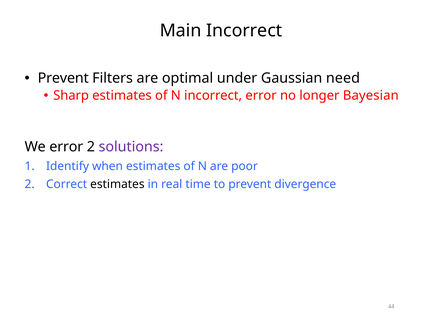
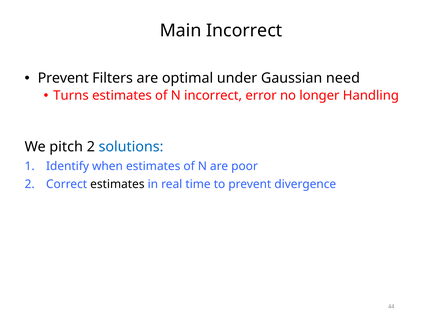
Sharp: Sharp -> Turns
Bayesian: Bayesian -> Handling
We error: error -> pitch
solutions colour: purple -> blue
